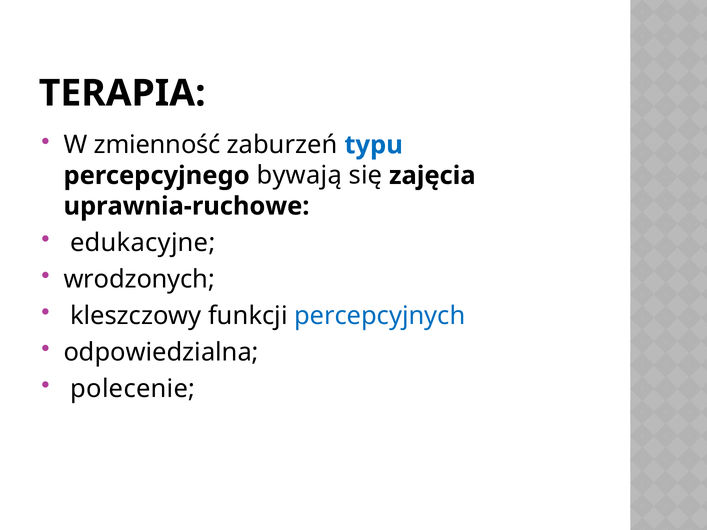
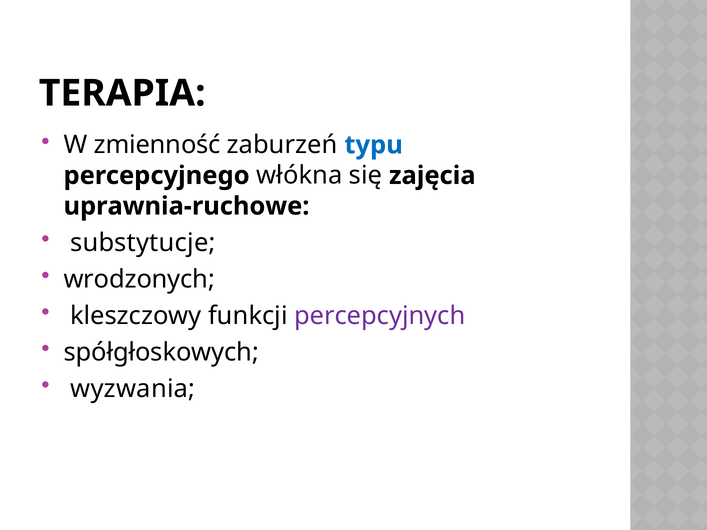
bywają: bywają -> włókna
edukacyjne: edukacyjne -> substytucje
percepcyjnych colour: blue -> purple
odpowiedzialna: odpowiedzialna -> spółgłoskowych
polecenie: polecenie -> wyzwania
